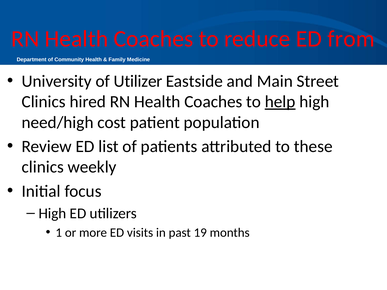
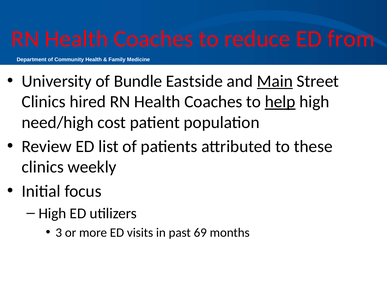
Utilizer: Utilizer -> Bundle
Main underline: none -> present
1: 1 -> 3
19: 19 -> 69
